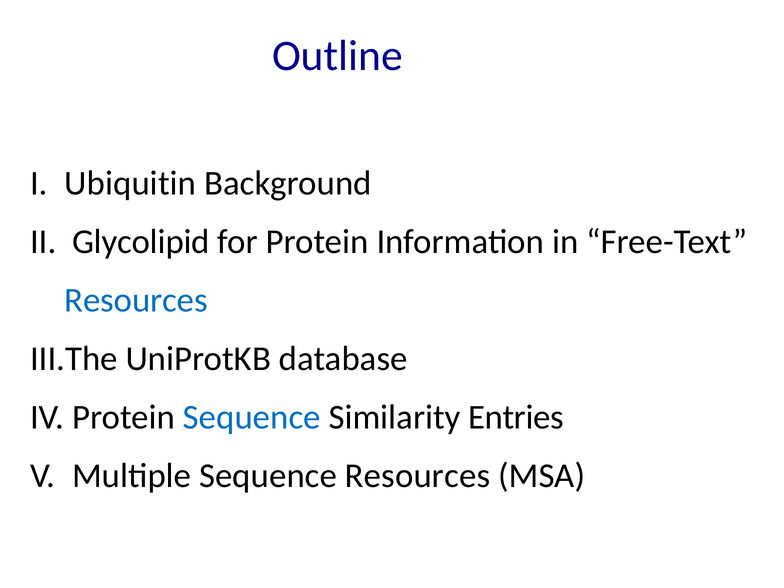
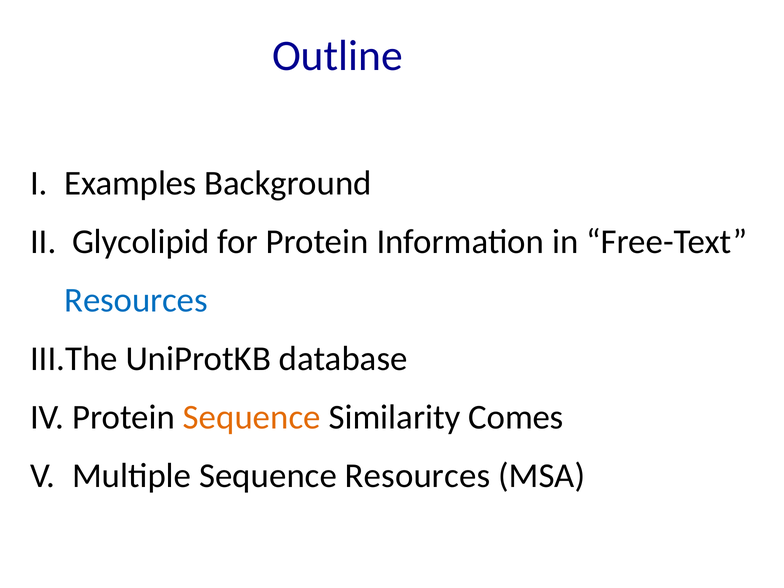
Ubiquitin: Ubiquitin -> Examples
Sequence at (252, 417) colour: blue -> orange
Entries: Entries -> Comes
